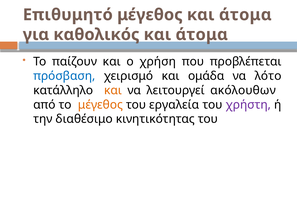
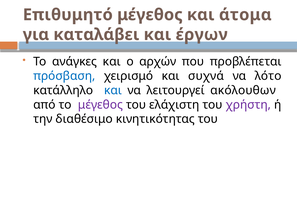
καθολικός: καθολικός -> καταλάβει
άτομα at (202, 35): άτομα -> έργων
παίζουν: παίζουν -> ανάγκες
χρήση: χρήση -> αρχών
ομάδα: ομάδα -> συχνά
και at (113, 90) colour: orange -> blue
μέγεθος at (100, 105) colour: orange -> purple
εργαλεία: εργαλεία -> ελάχιστη
